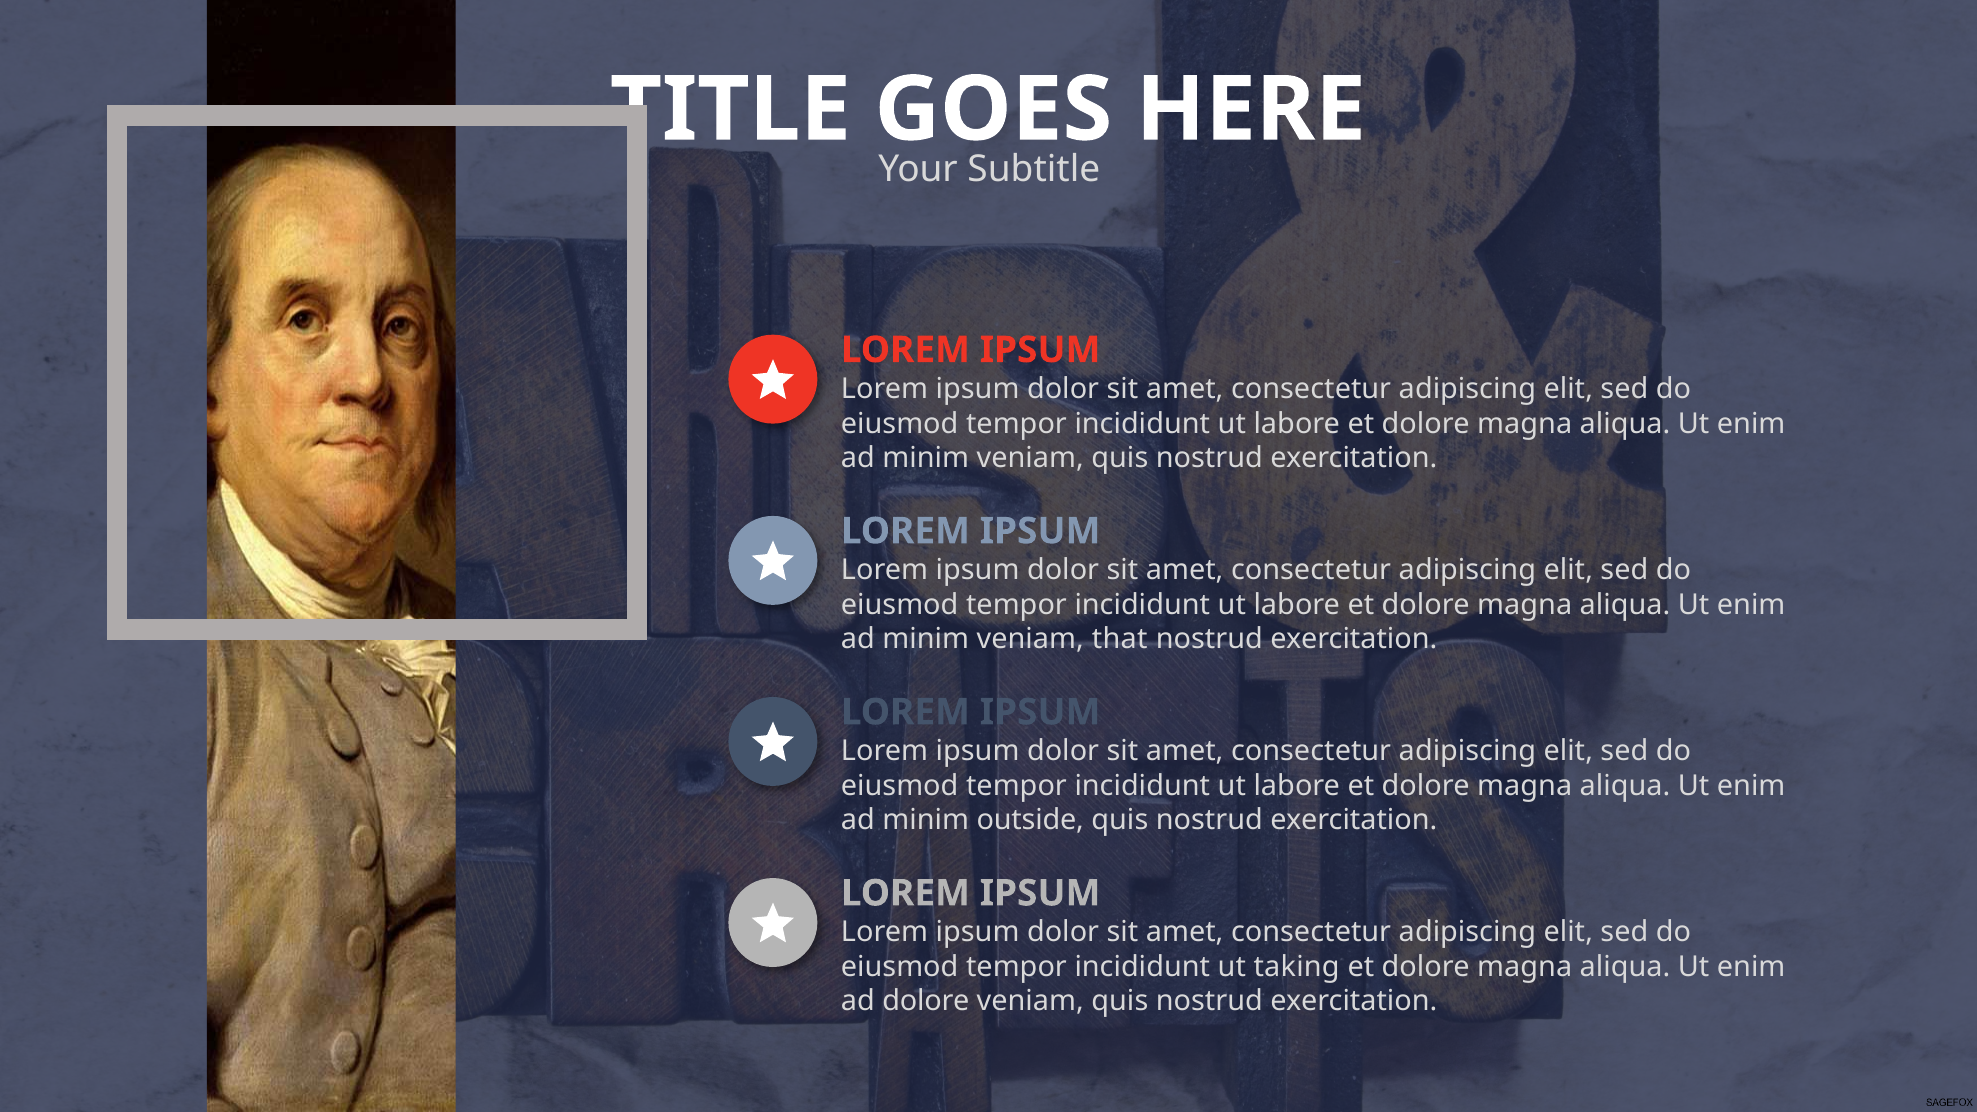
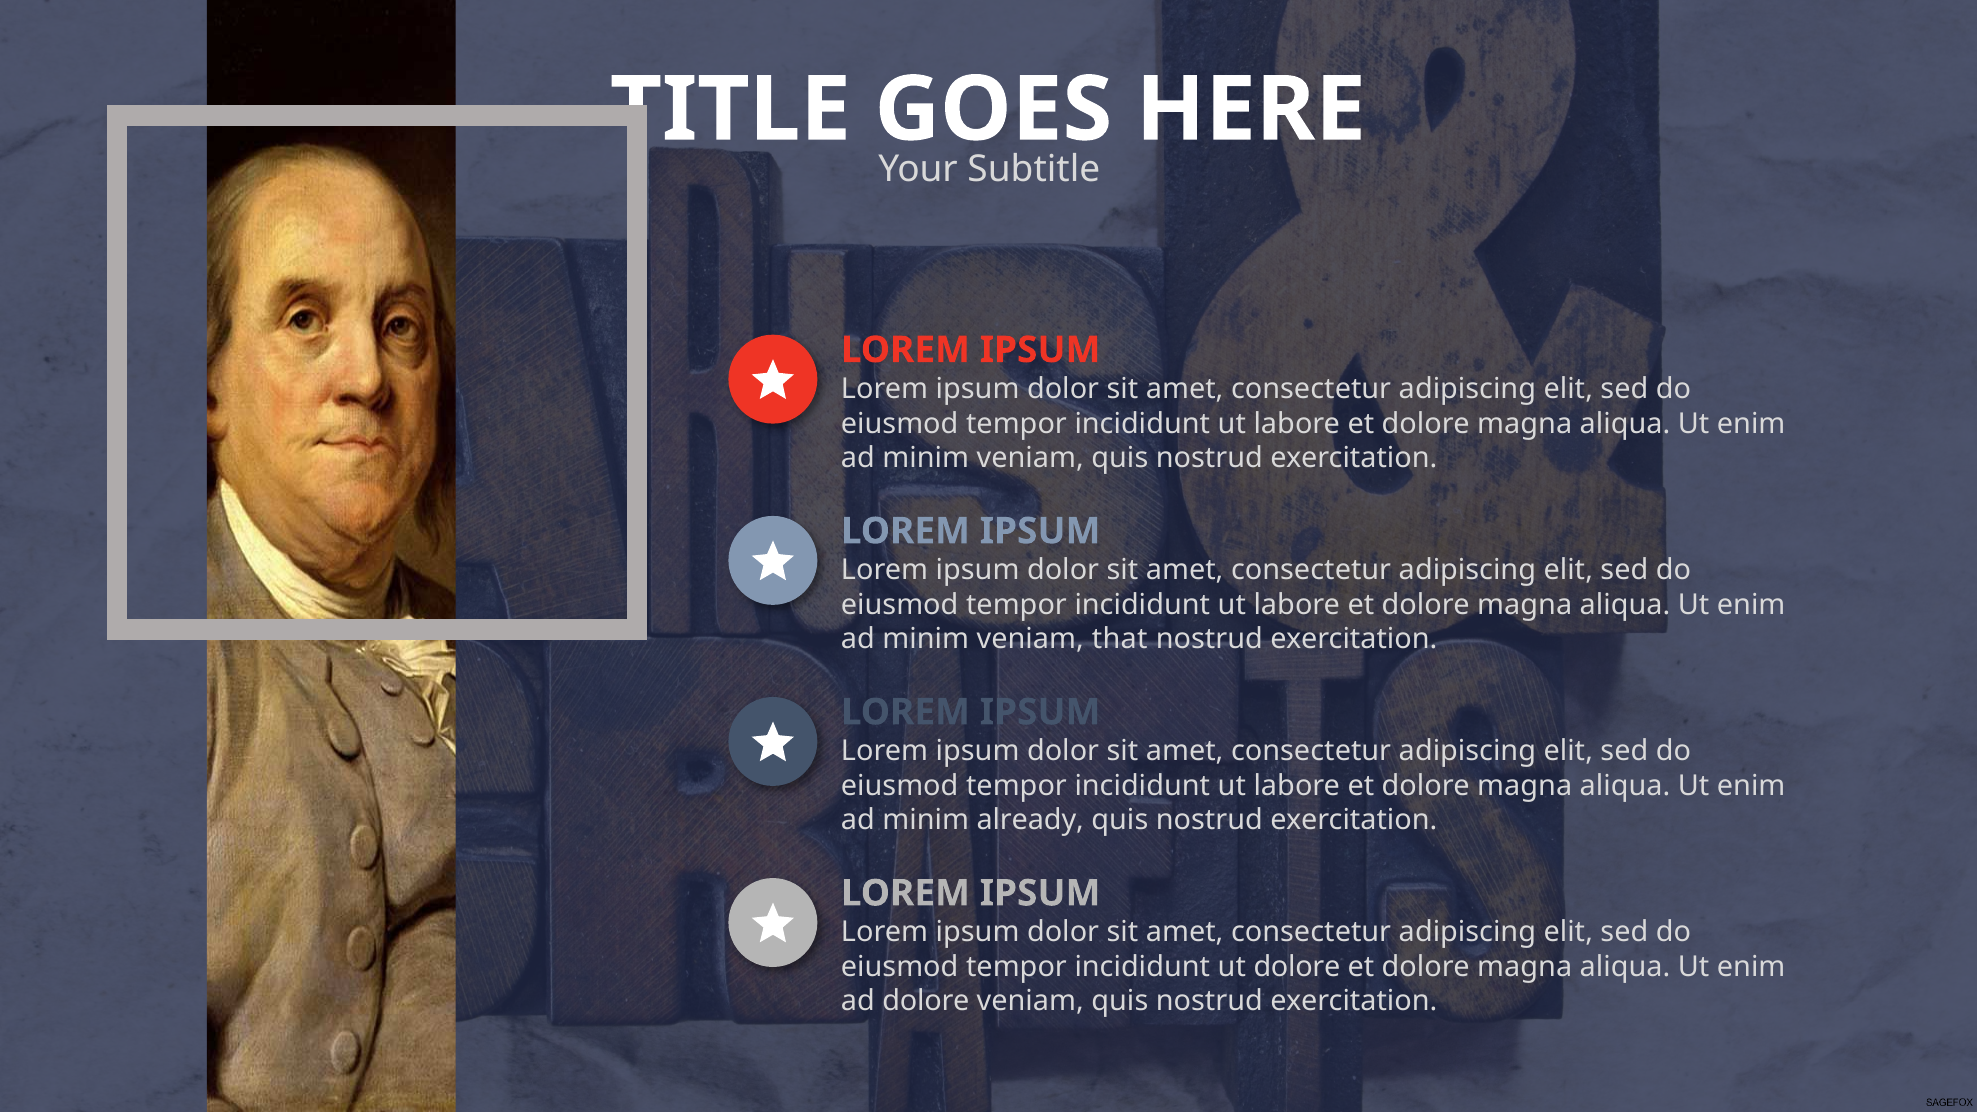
outside: outside -> already
ut taking: taking -> dolore
